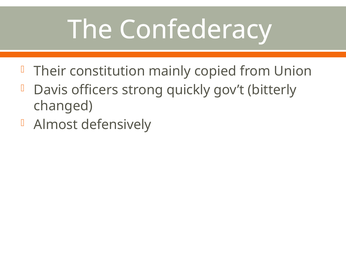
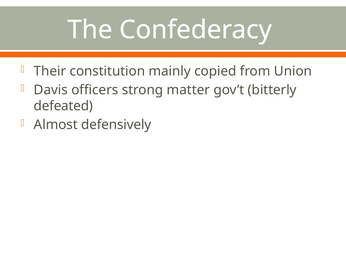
quickly: quickly -> matter
changed: changed -> defeated
